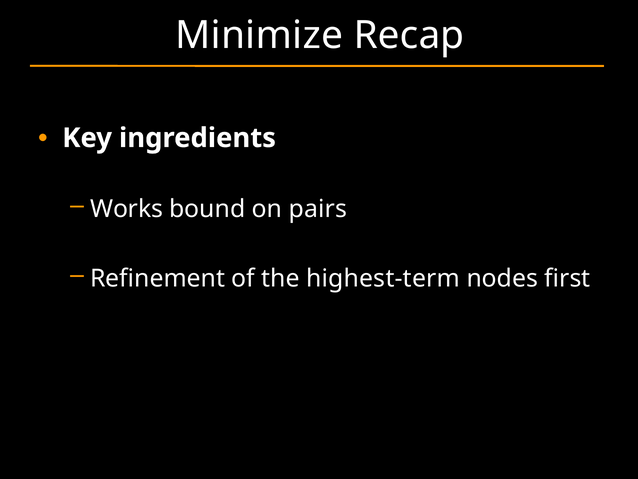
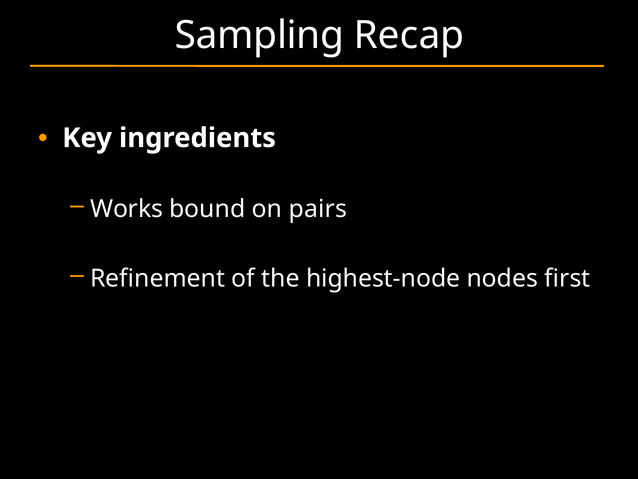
Minimize: Minimize -> Sampling
highest-term: highest-term -> highest-node
